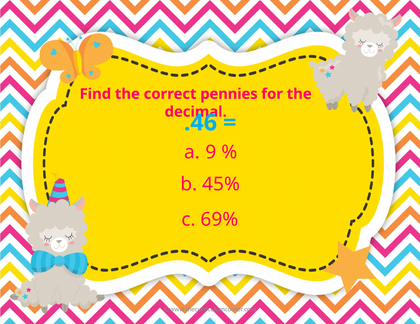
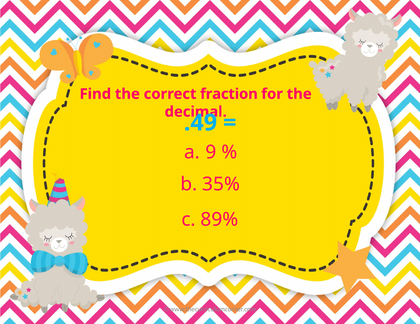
pennies: pennies -> fraction
.46: .46 -> .49
45%: 45% -> 35%
69%: 69% -> 89%
